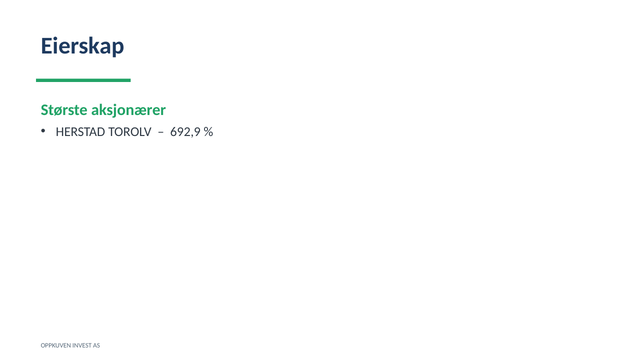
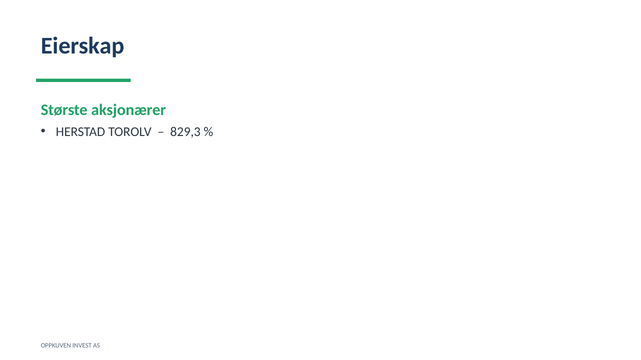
692,9: 692,9 -> 829,3
